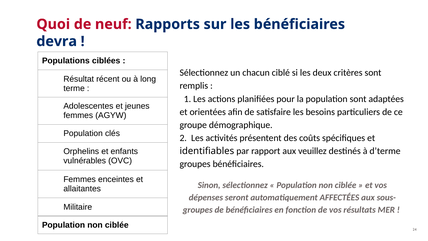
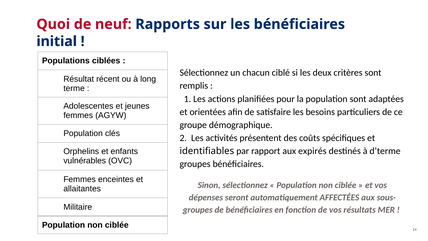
devra: devra -> initial
veuillez: veuillez -> expirés
